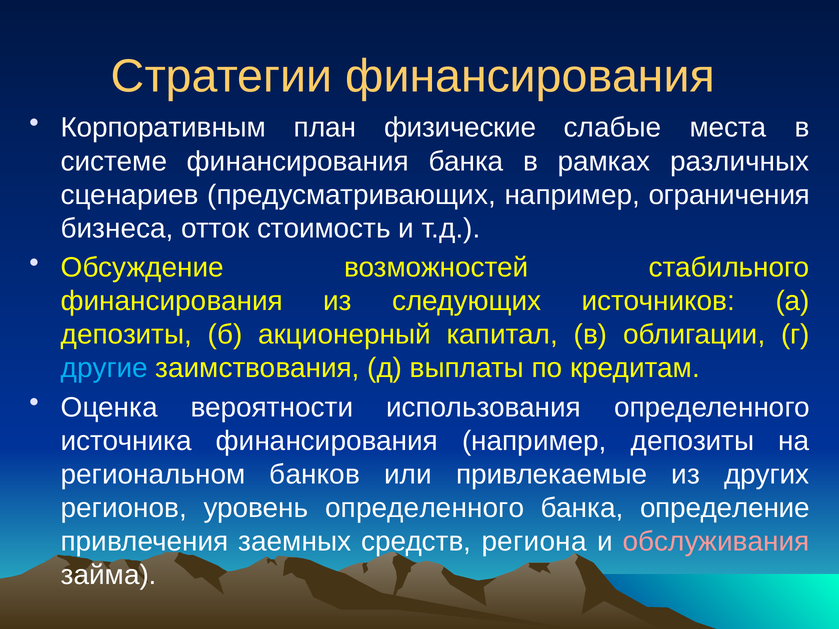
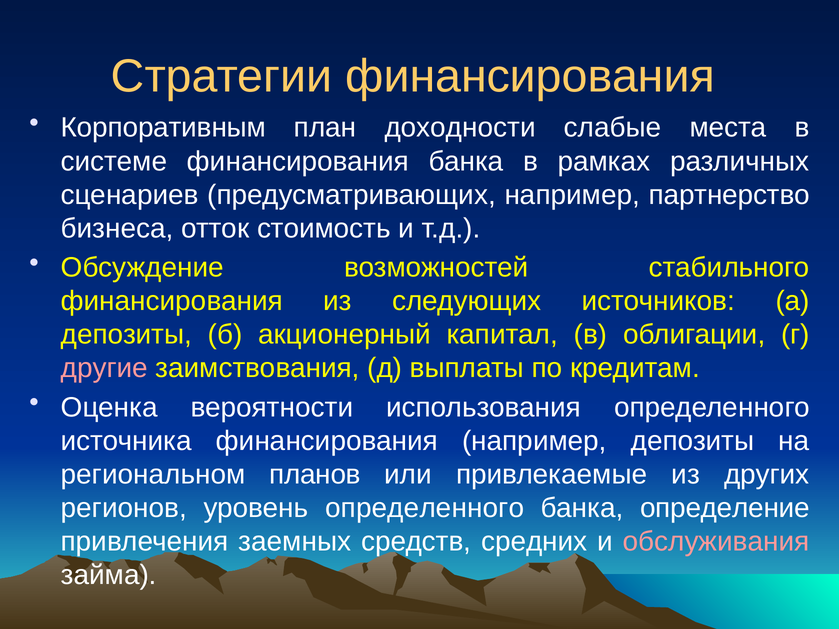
физические: физические -> доходности
ограничения: ограничения -> партнерство
другие colour: light blue -> pink
банков: банков -> планов
региона: региона -> средних
